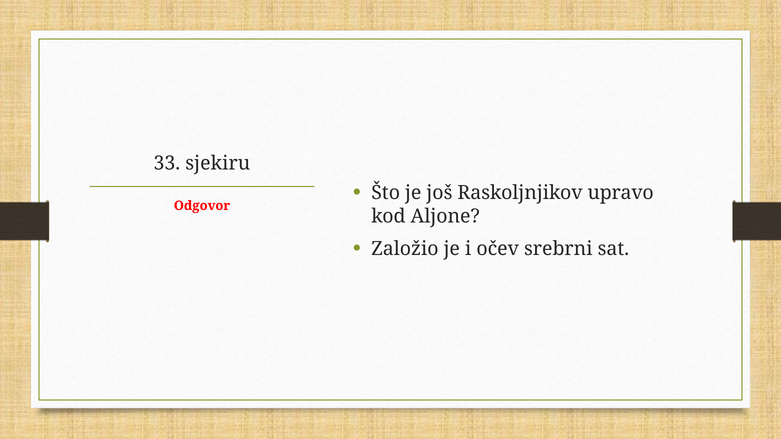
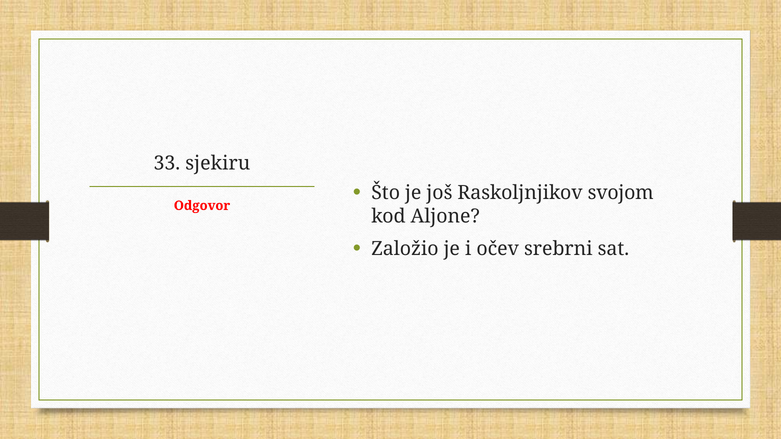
upravo: upravo -> svojom
